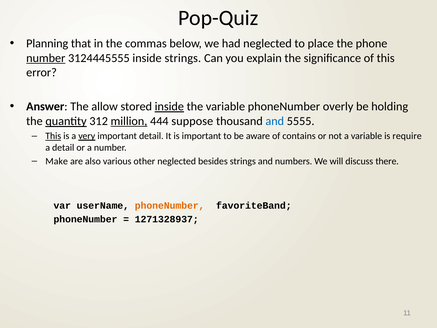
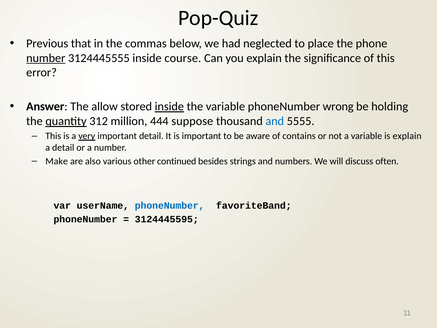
Planning: Planning -> Previous
inside strings: strings -> course
overly: overly -> wrong
million underline: present -> none
This at (53, 136) underline: present -> none
is require: require -> explain
other neglected: neglected -> continued
there: there -> often
phoneNumber at (170, 205) colour: orange -> blue
1271328937: 1271328937 -> 3124445595
